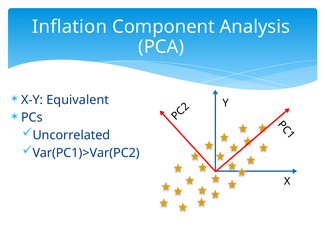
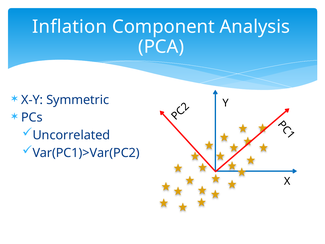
Equivalent: Equivalent -> Symmetric
